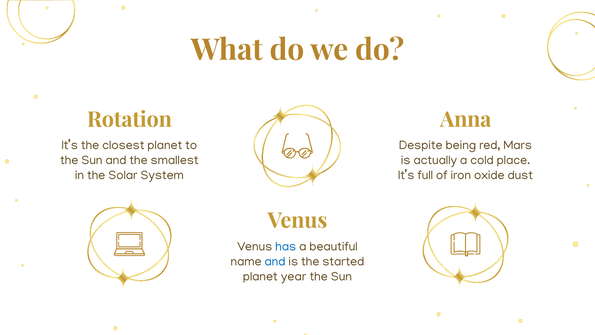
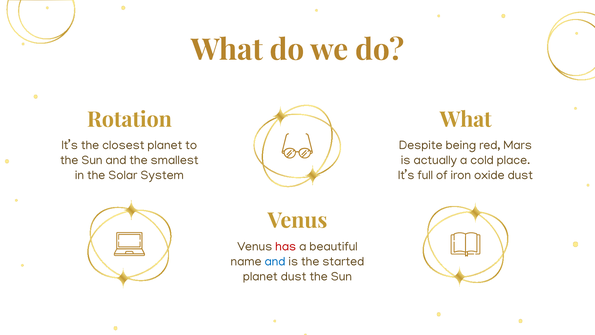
Anna at (466, 120): Anna -> What
has colour: blue -> red
planet year: year -> dust
